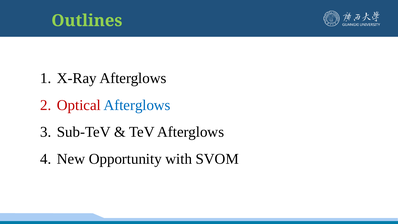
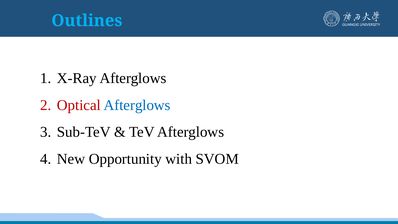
Outlines colour: light green -> light blue
